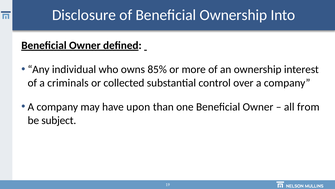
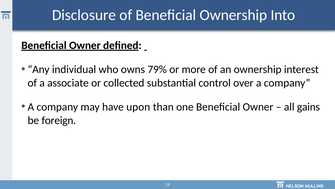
85%: 85% -> 79%
criminals: criminals -> associate
from: from -> gains
subject: subject -> foreign
